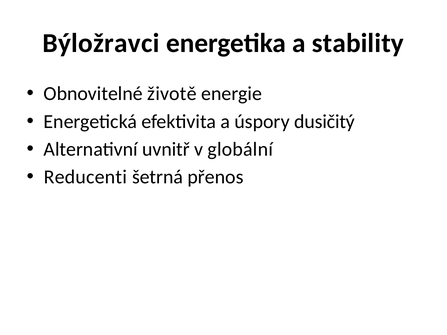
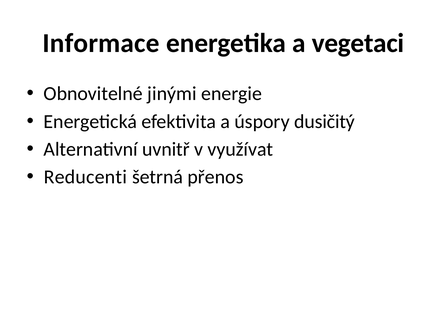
Býložravci: Býložravci -> Informace
stability: stability -> vegetaci
životě: životě -> jinými
globální: globální -> využívat
